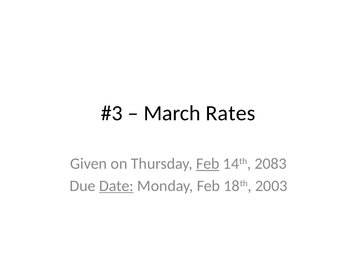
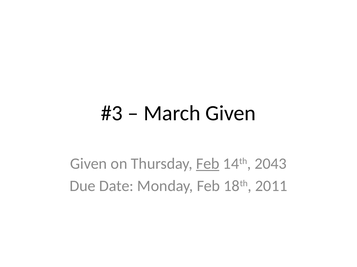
March Rates: Rates -> Given
2083: 2083 -> 2043
Date underline: present -> none
2003: 2003 -> 2011
